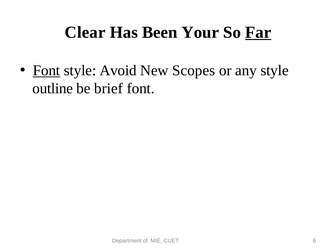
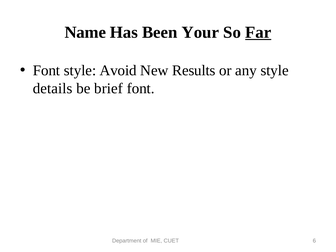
Clear: Clear -> Name
Font at (46, 70) underline: present -> none
Scopes: Scopes -> Results
outline: outline -> details
